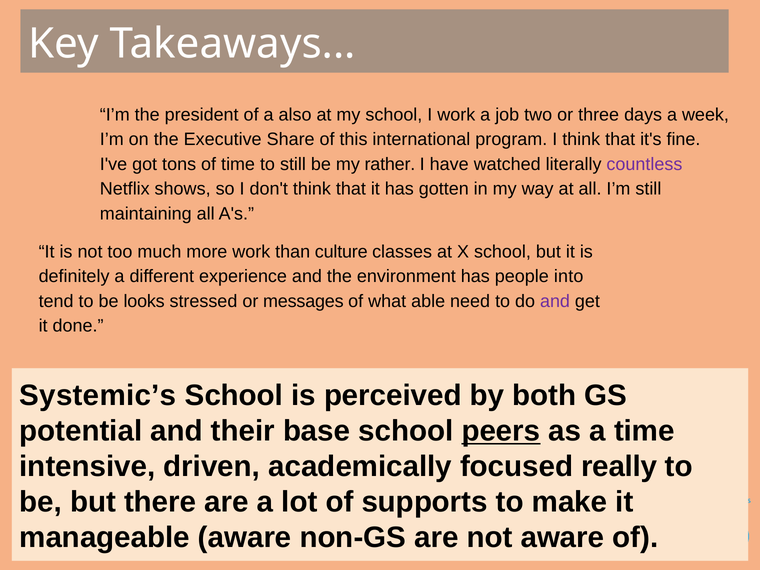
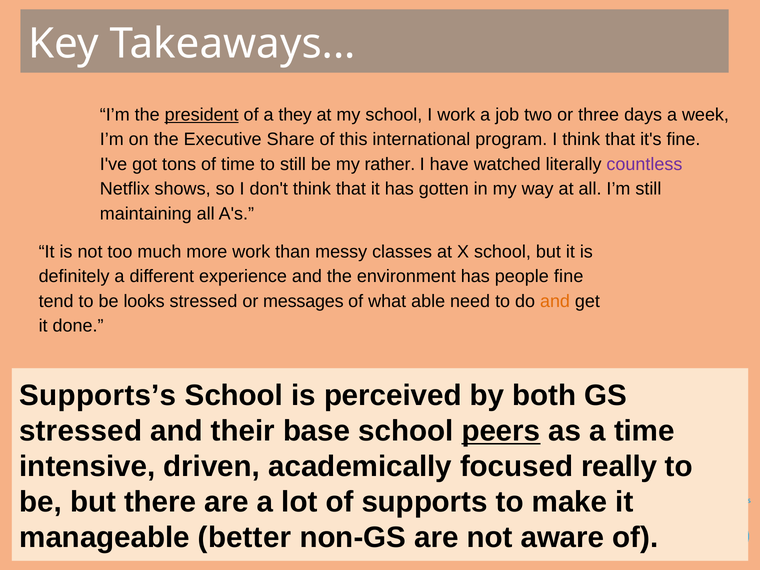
president underline: none -> present
also: also -> they
culture: culture -> messy
people into: into -> fine
and at (555, 301) colour: purple -> orange
Systemic’s: Systemic’s -> Supports’s
potential at (81, 431): potential -> stressed
manageable aware: aware -> better
